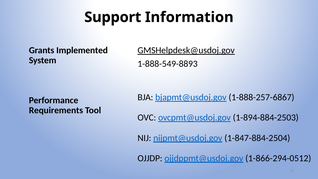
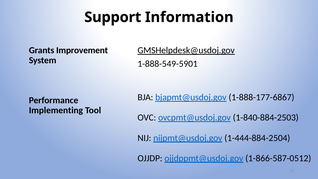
Implemented: Implemented -> Improvement
1-888-549-8893: 1-888-549-8893 -> 1-888-549-5901
1-888-257-6867: 1-888-257-6867 -> 1-888-177-6867
Requirements: Requirements -> Implementing
1-894-884-2503: 1-894-884-2503 -> 1-840-884-2503
1-847-884-2504: 1-847-884-2504 -> 1-444-884-2504
1-866-294-0512: 1-866-294-0512 -> 1-866-587-0512
